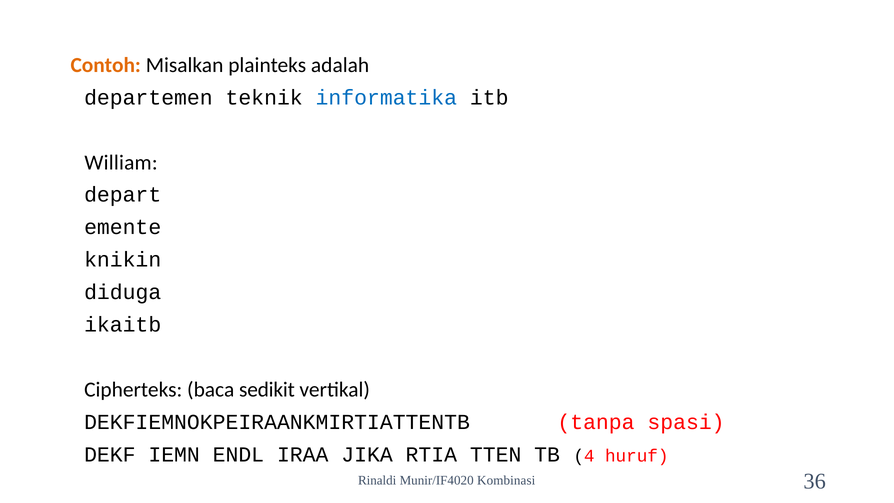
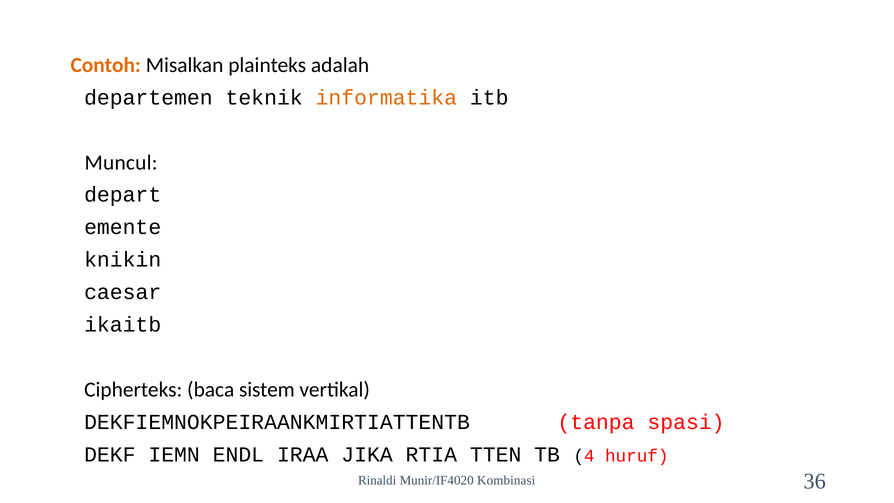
informatika colour: blue -> orange
William: William -> Muncul
diduga: diduga -> caesar
sedikit: sedikit -> sistem
